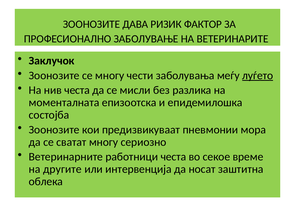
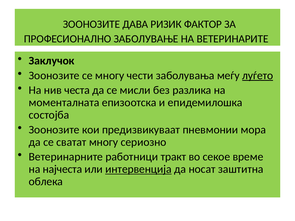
работници честа: честа -> тракт
другите: другите -> најчеста
интервенција underline: none -> present
